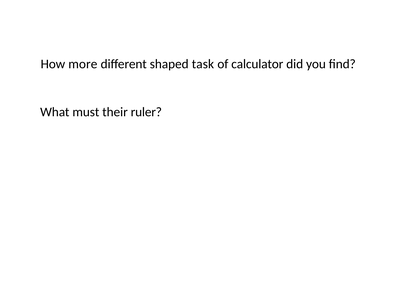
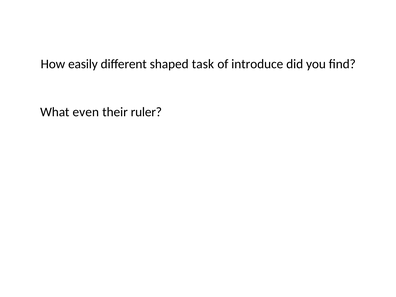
more: more -> easily
calculator: calculator -> introduce
must: must -> even
